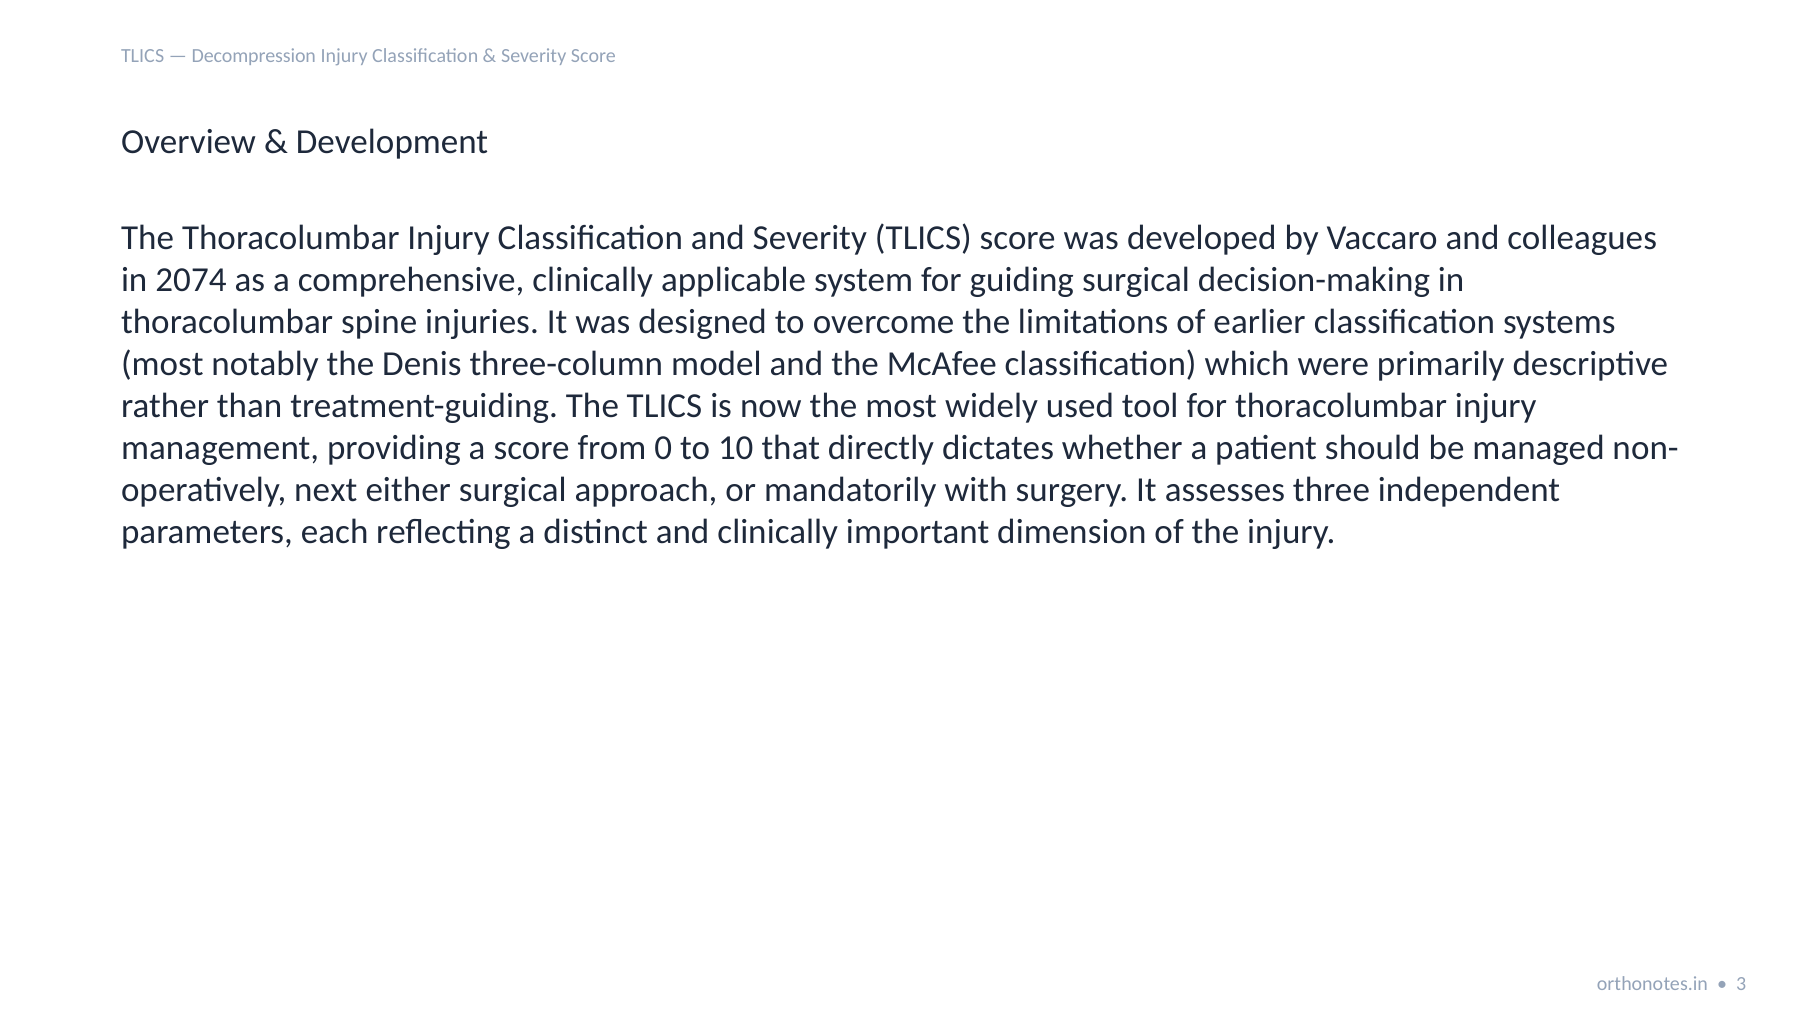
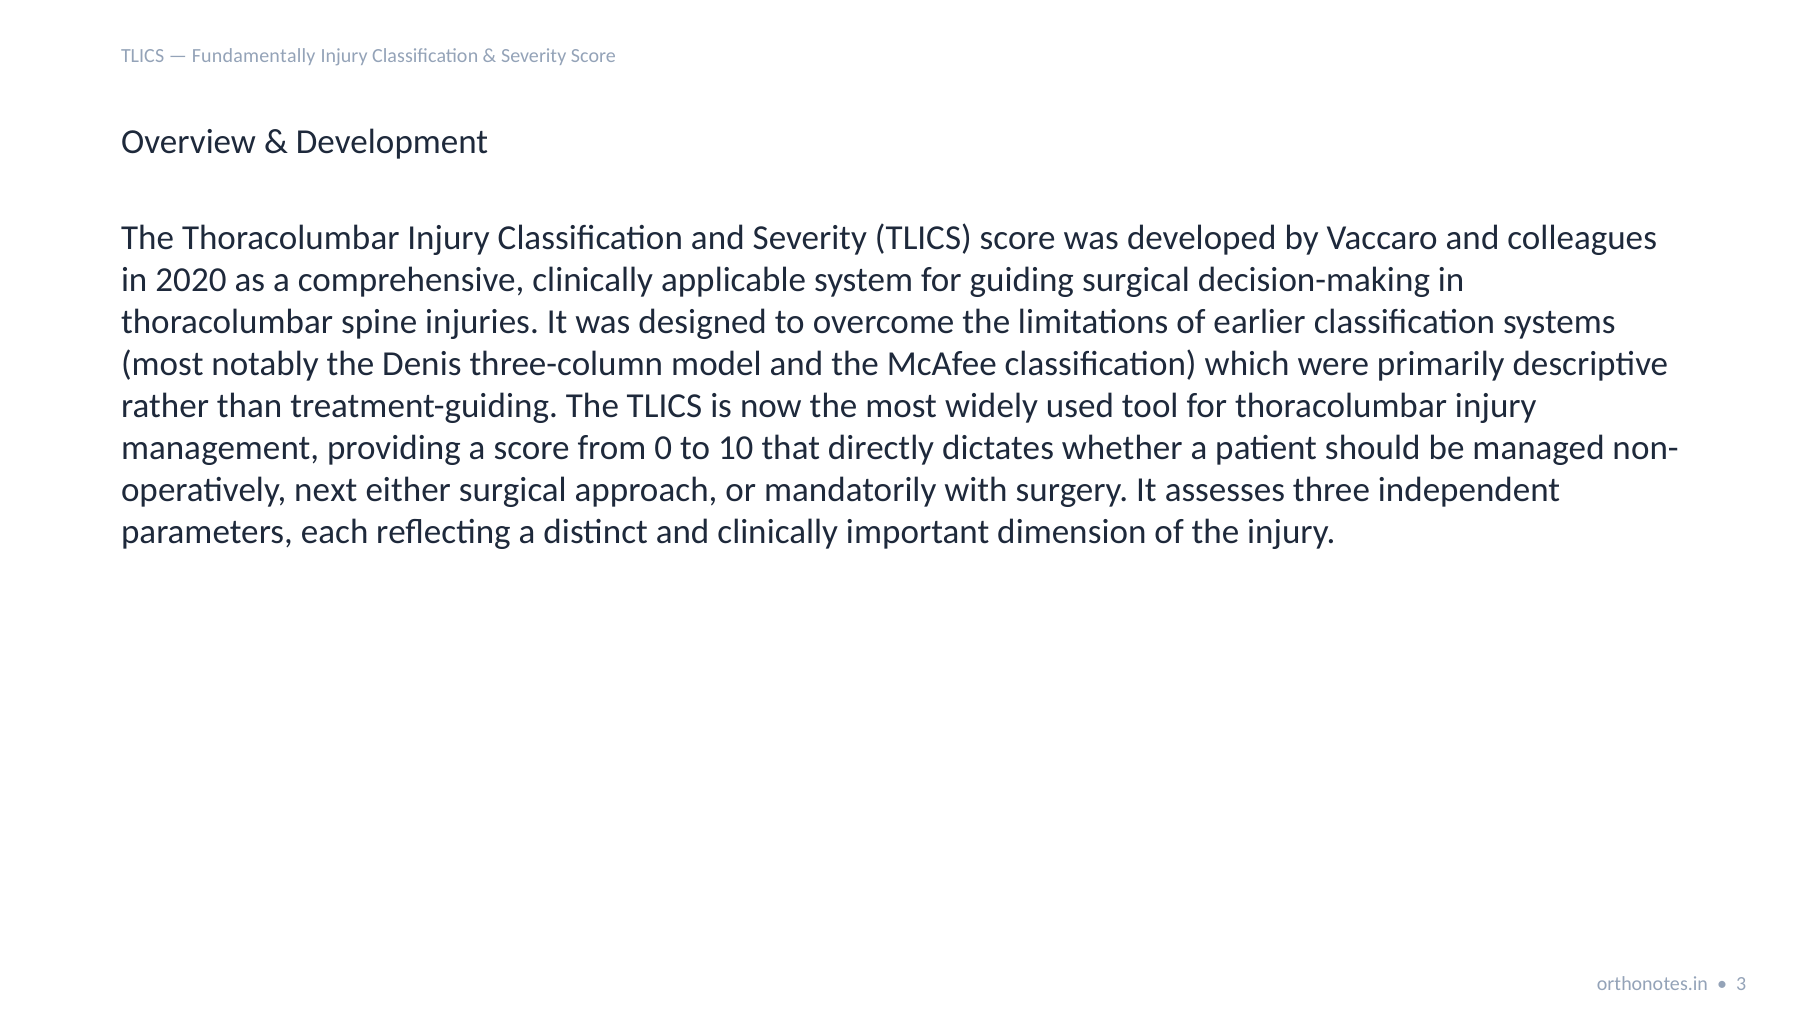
Decompression: Decompression -> Fundamentally
2074: 2074 -> 2020
